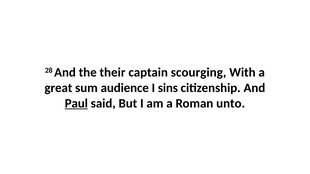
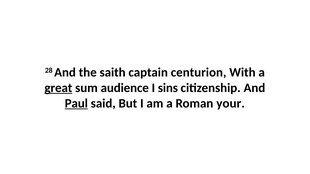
their: their -> saith
scourging: scourging -> centurion
great underline: none -> present
unto: unto -> your
